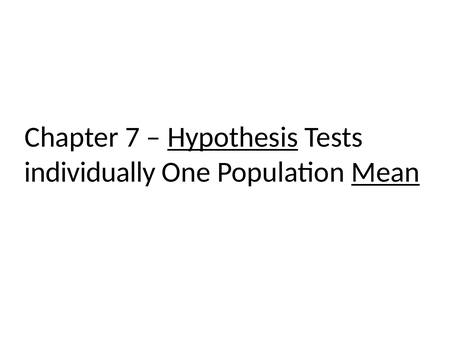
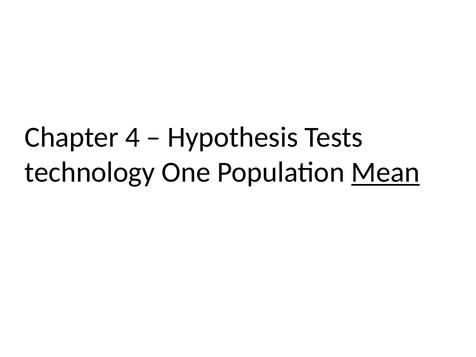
7: 7 -> 4
Hypothesis underline: present -> none
individually: individually -> technology
